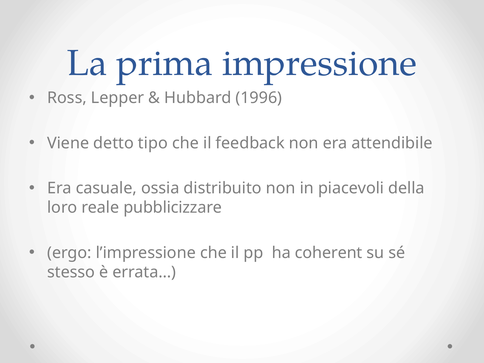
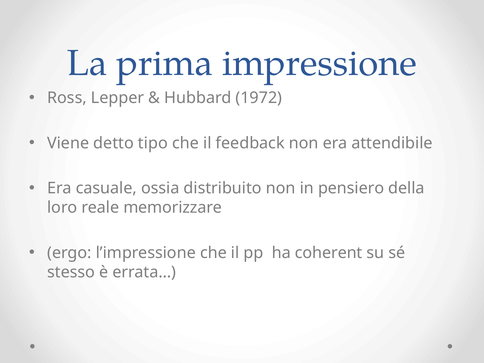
1996: 1996 -> 1972
piacevoli: piacevoli -> pensiero
pubblicizzare: pubblicizzare -> memorizzare
